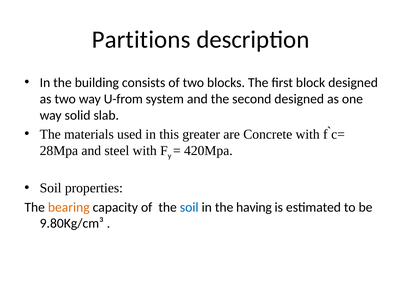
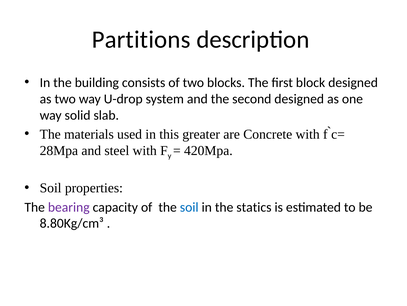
U-from: U-from -> U-drop
bearing colour: orange -> purple
having: having -> statics
9.80Kg/cm³: 9.80Kg/cm³ -> 8.80Kg/cm³
